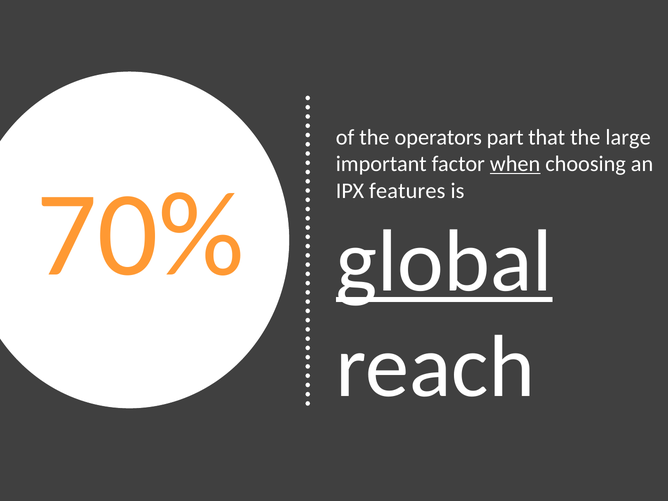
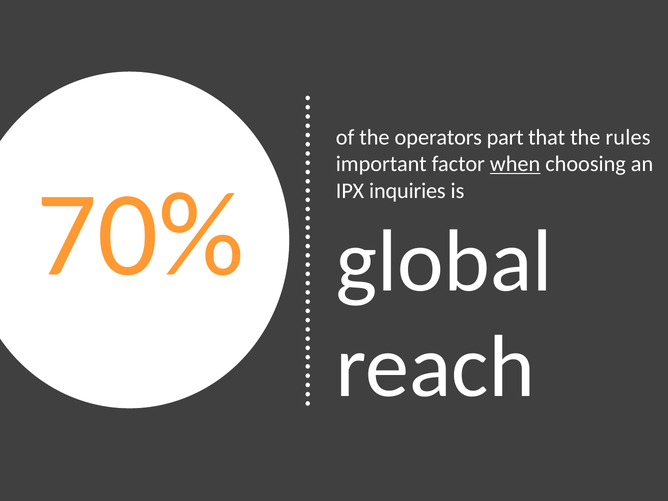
large: large -> rules
features: features -> inquiries
global underline: present -> none
